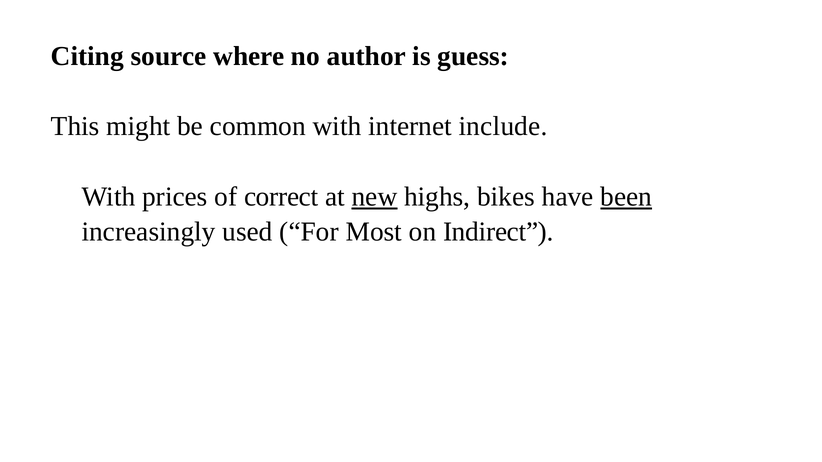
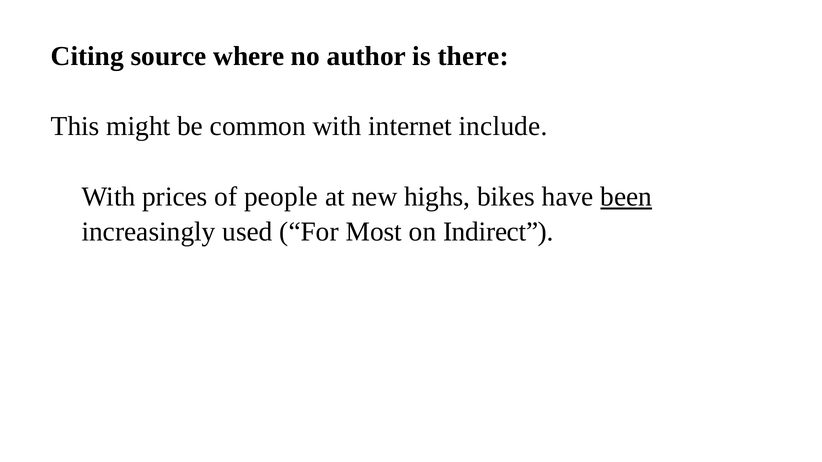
guess: guess -> there
correct: correct -> people
new underline: present -> none
